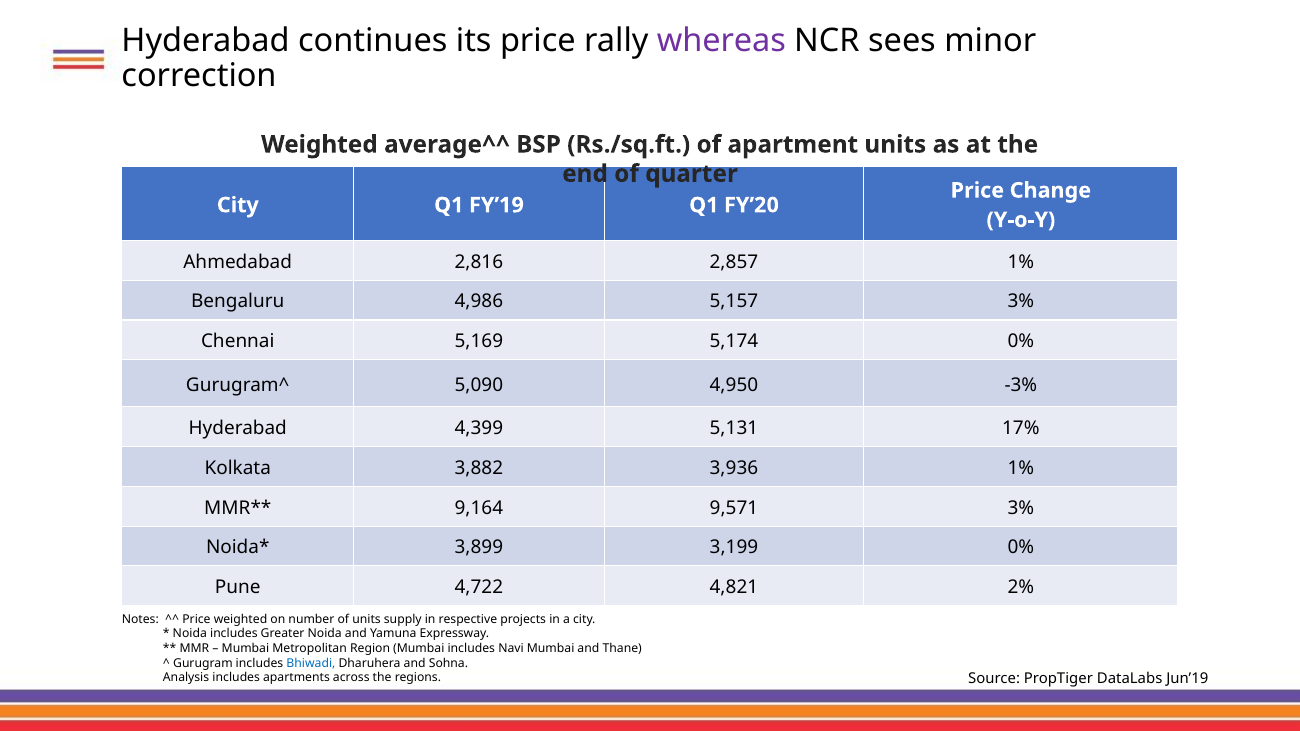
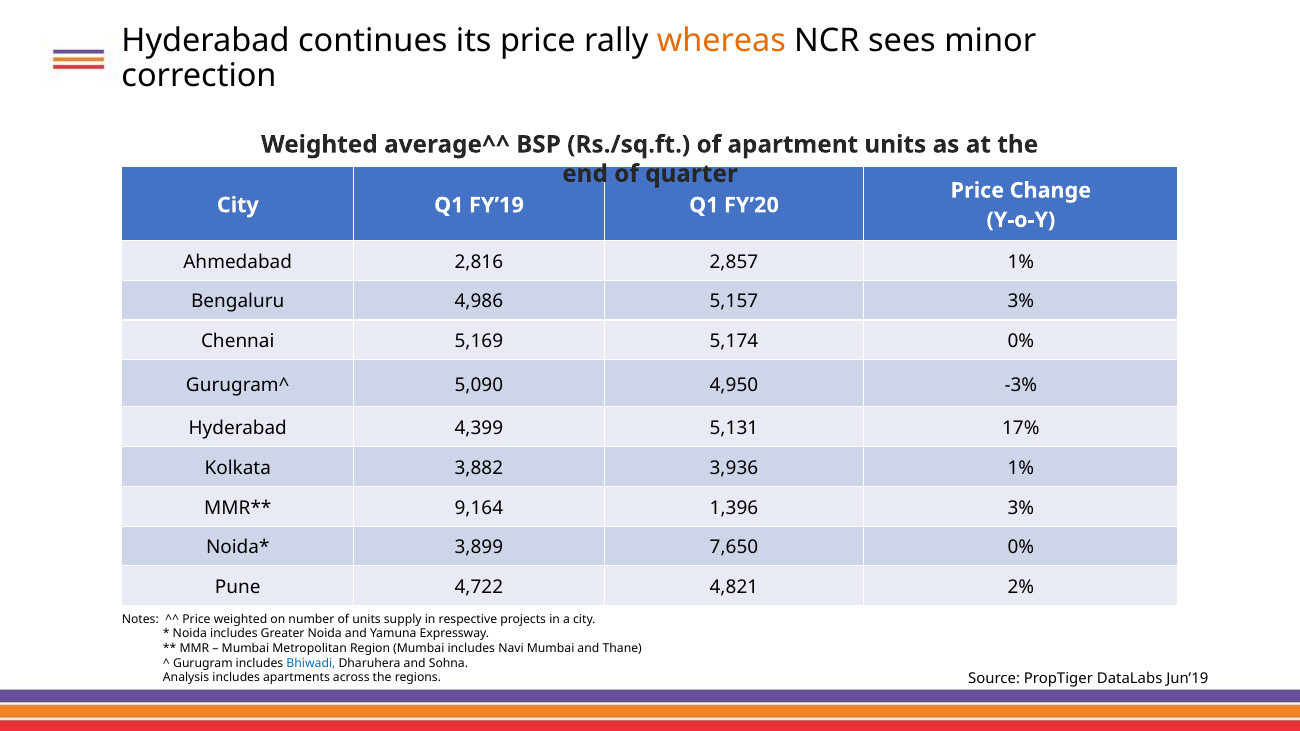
whereas colour: purple -> orange
9,571: 9,571 -> 1,396
3,199: 3,199 -> 7,650
